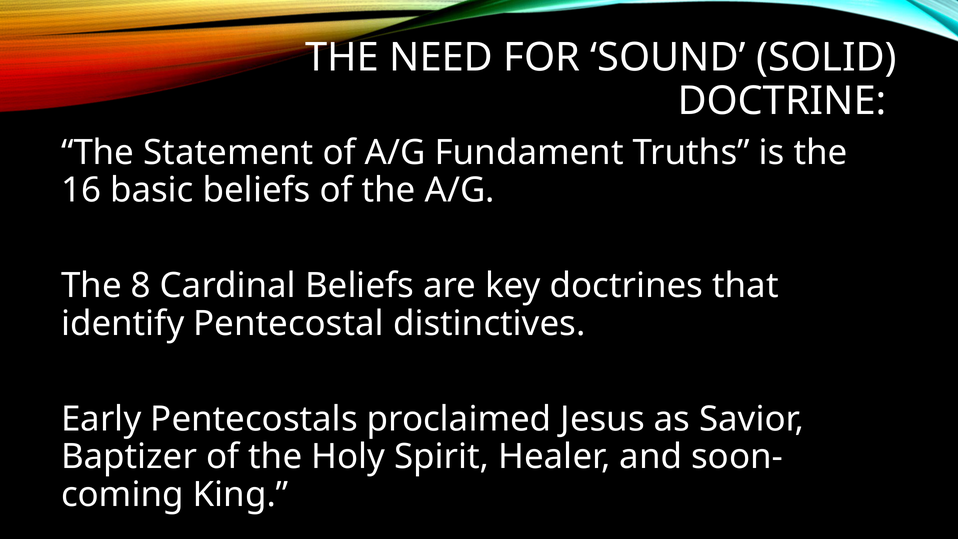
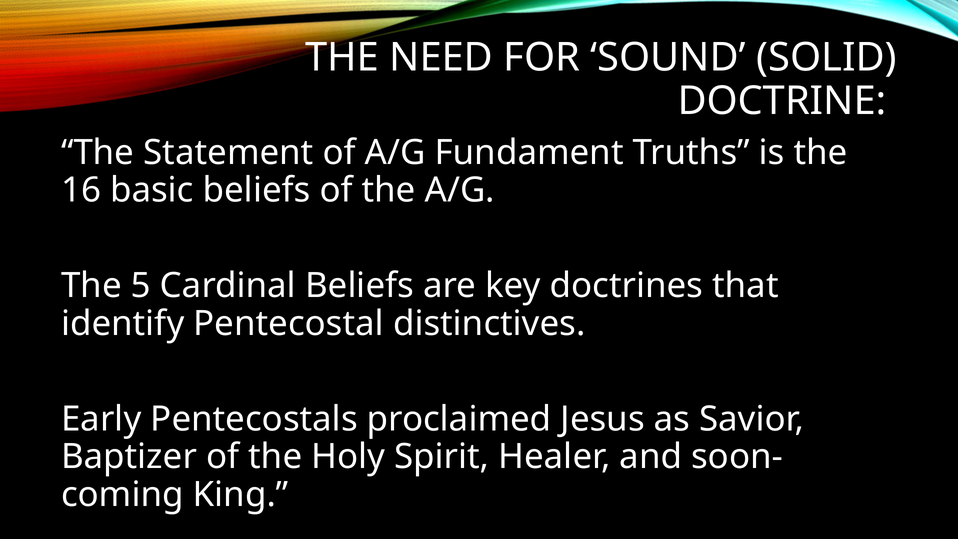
8: 8 -> 5
